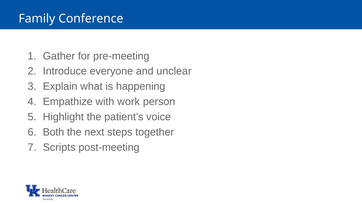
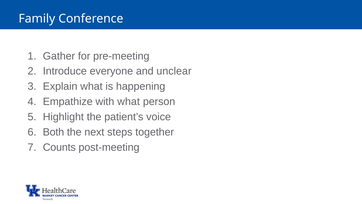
with work: work -> what
Scripts: Scripts -> Counts
